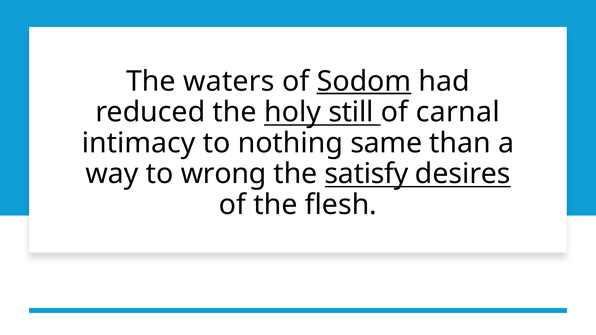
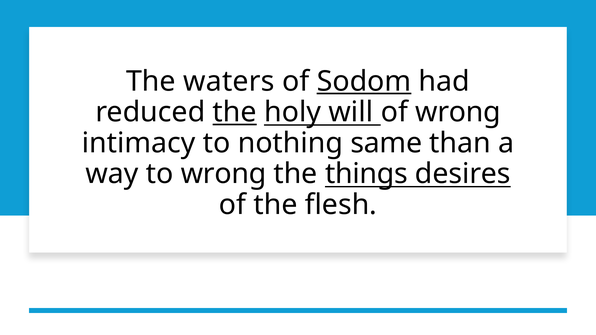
the at (235, 112) underline: none -> present
still: still -> will
of carnal: carnal -> wrong
satisfy: satisfy -> things
